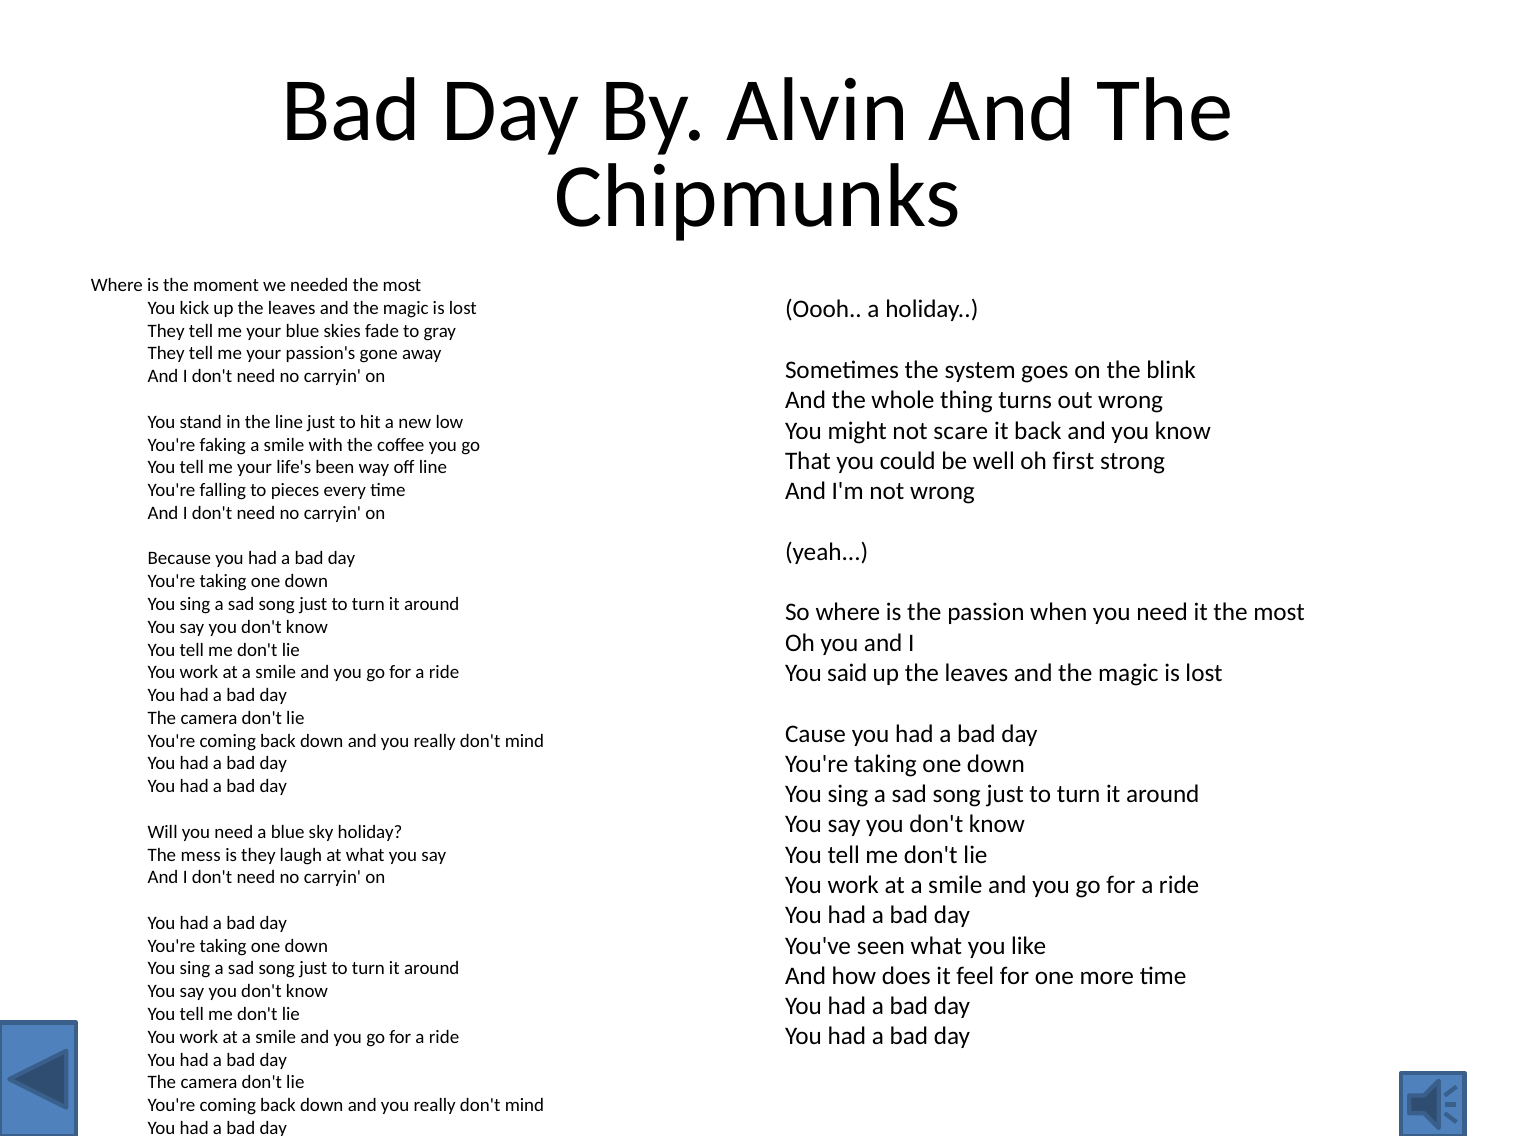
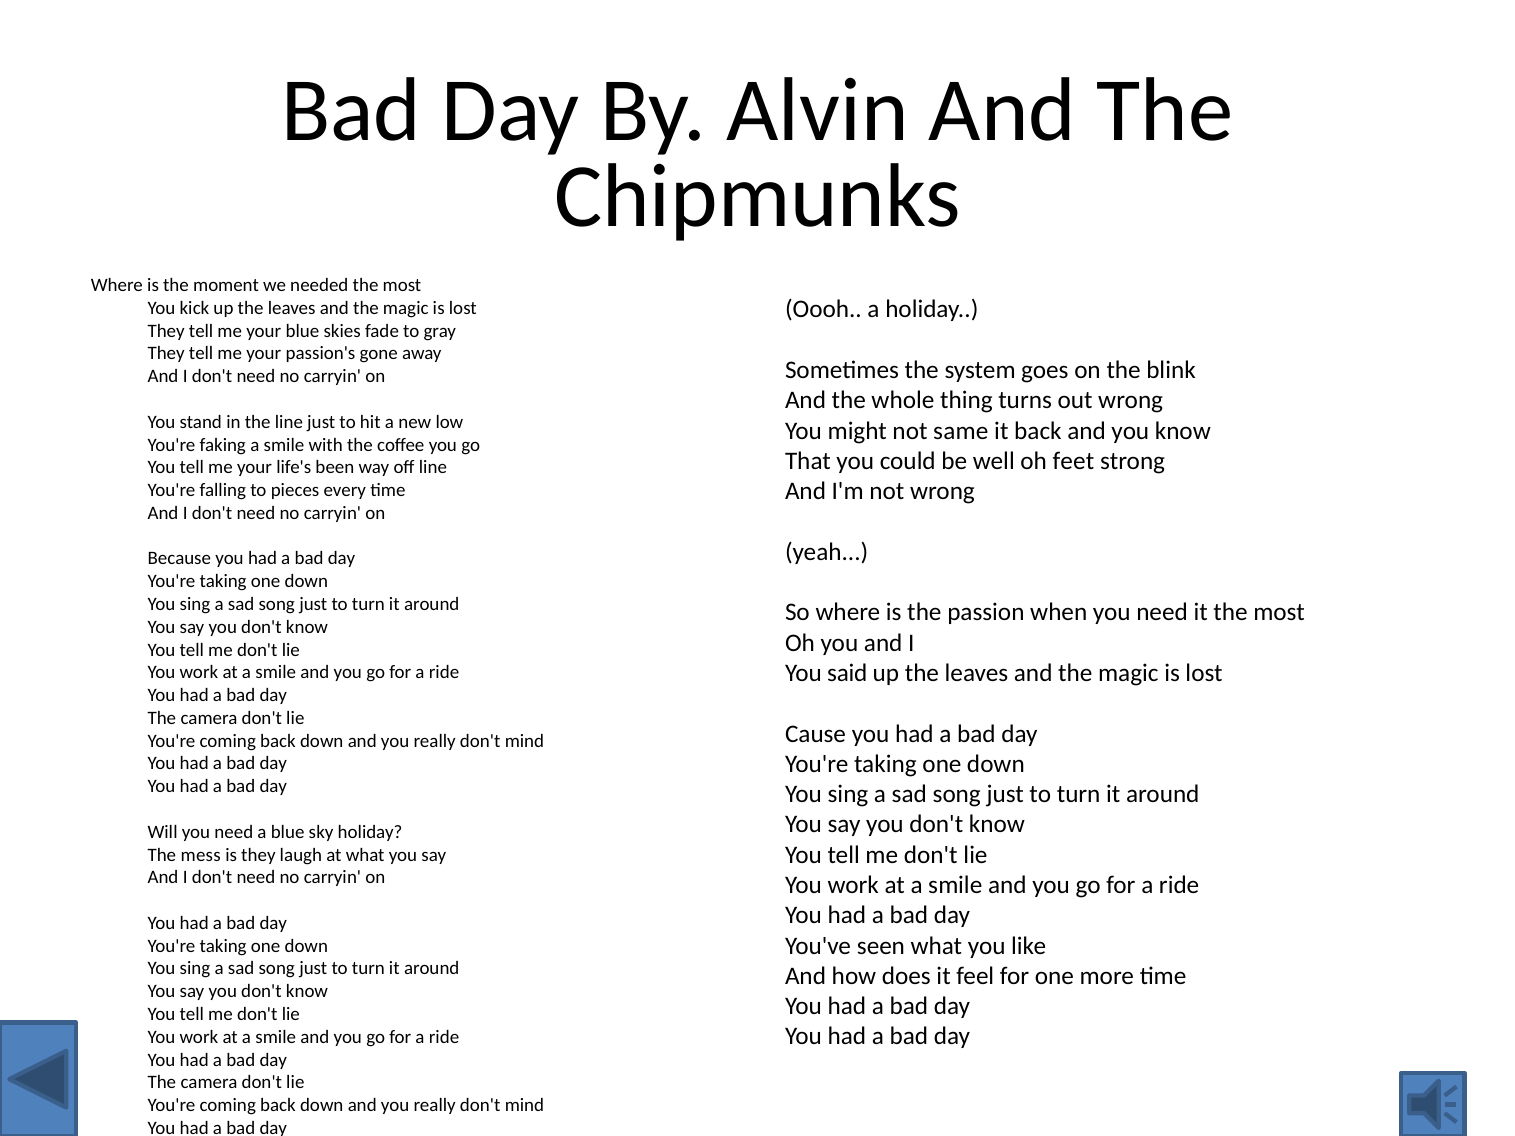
scare: scare -> same
first: first -> feet
